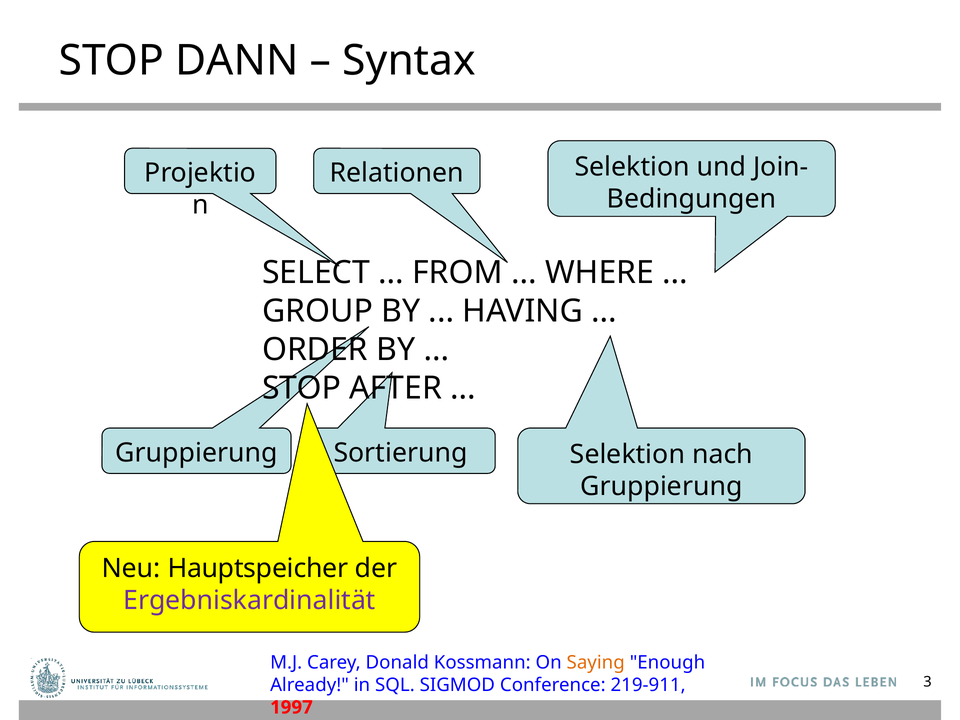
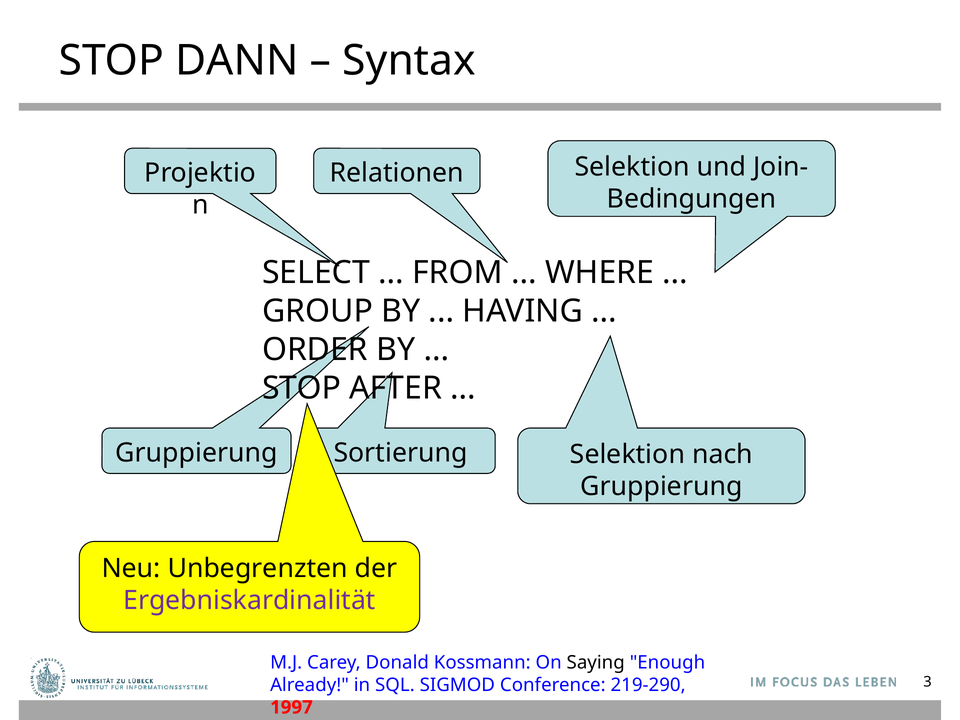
Hauptspeicher: Hauptspeicher -> Unbegrenzten
Saying colour: orange -> black
219-911: 219-911 -> 219-290
